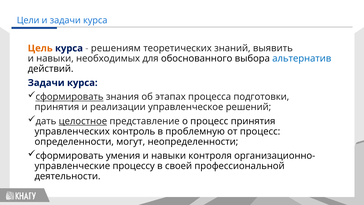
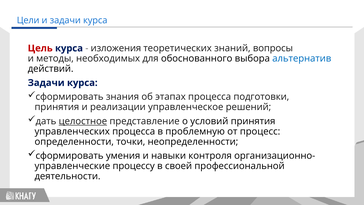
Цель colour: orange -> red
решениям: решениям -> изложения
выявить: выявить -> вопросы
навыки at (55, 58): навыки -> методы
сформировать at (70, 97) underline: present -> none
о процесс: процесс -> условий
управленческих контроль: контроль -> процесса
могут: могут -> точки
